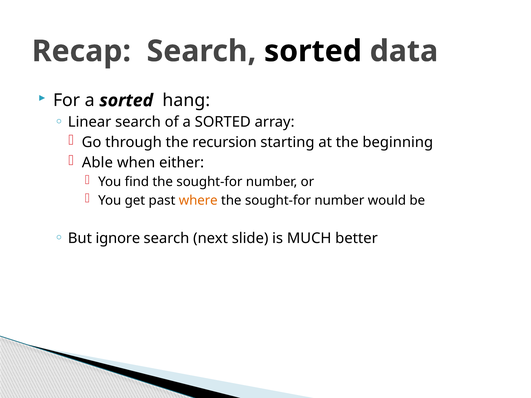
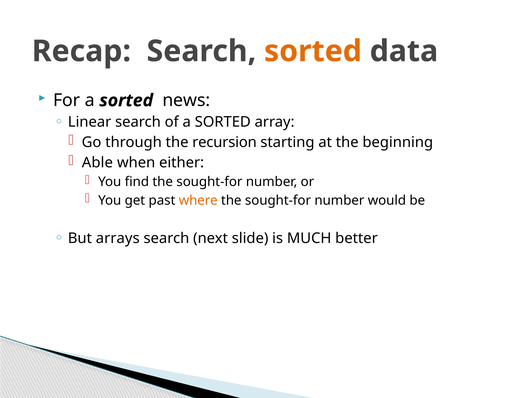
sorted at (313, 51) colour: black -> orange
hang: hang -> news
ignore: ignore -> arrays
